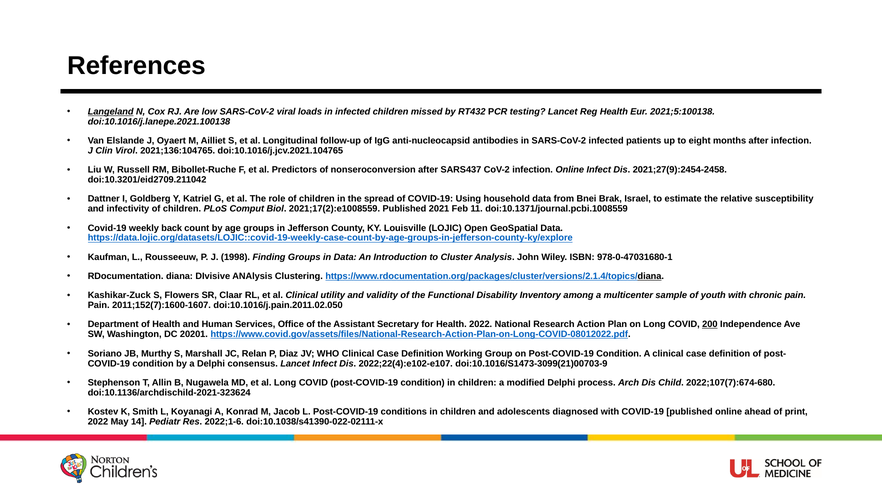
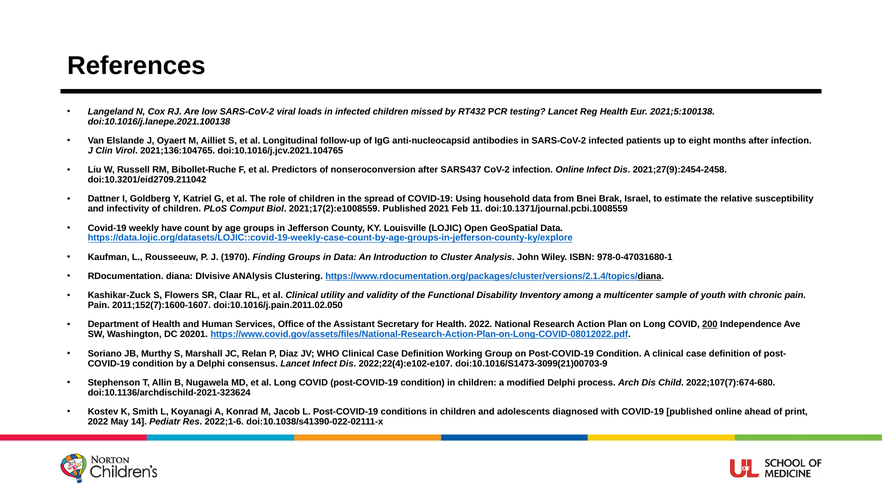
Langeland underline: present -> none
back: back -> have
1998: 1998 -> 1970
